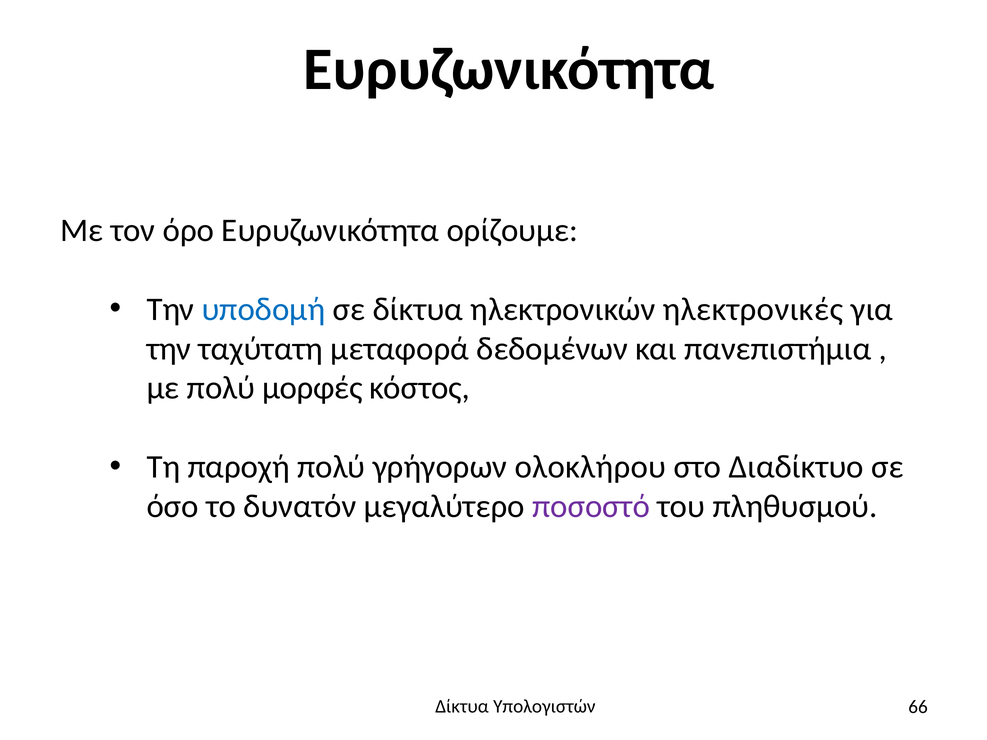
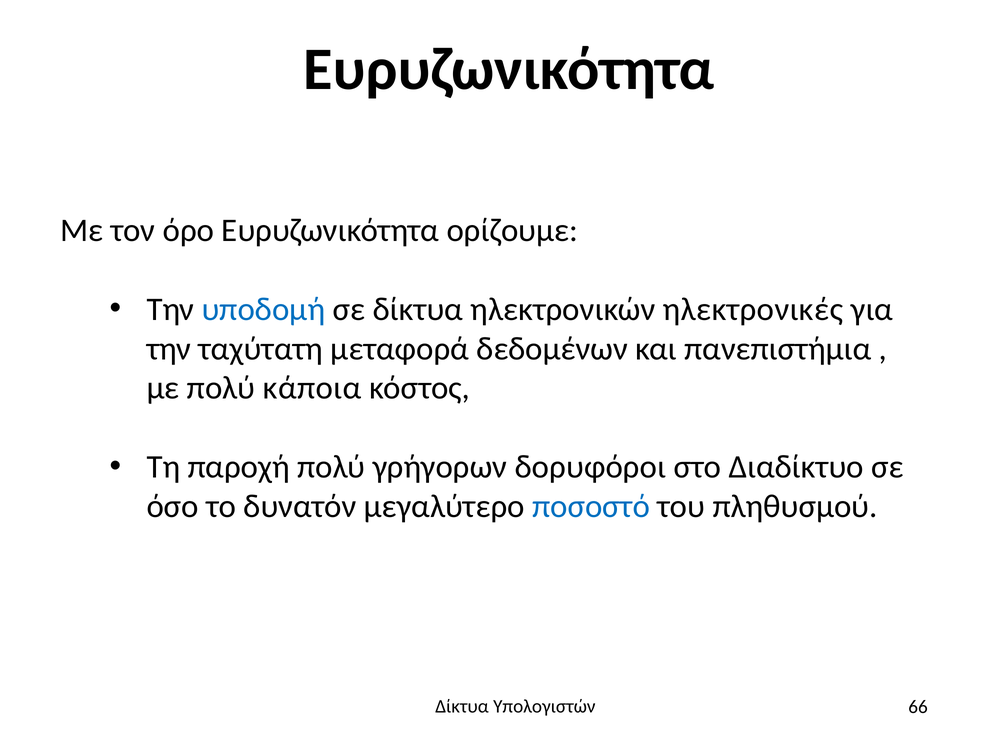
μορφές: μορφές -> κάποια
ολοκλήρου: ολοκλήρου -> δορυφόροι
ποσοστό colour: purple -> blue
